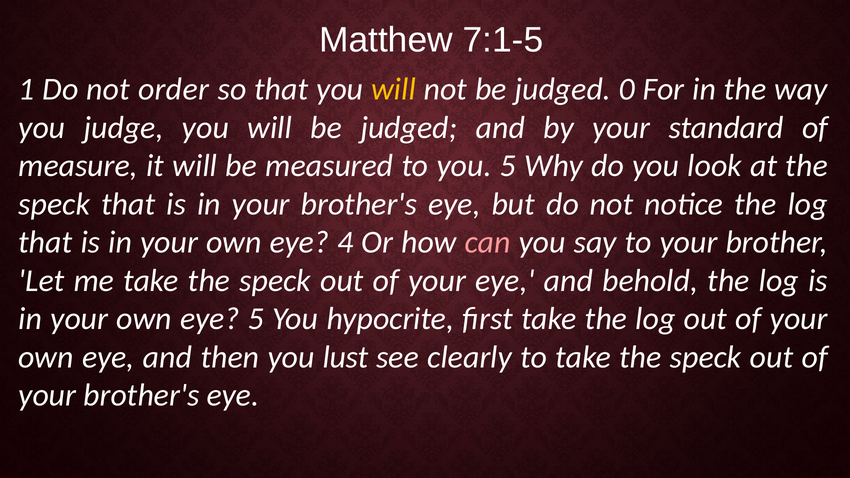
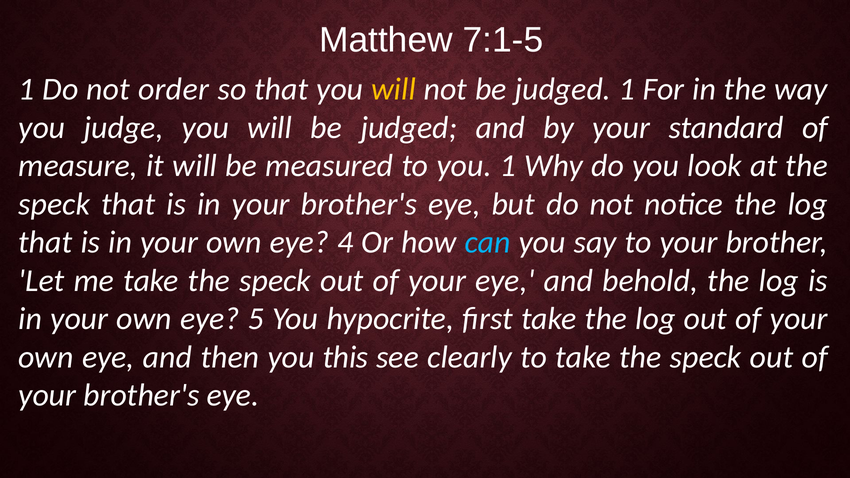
judged 0: 0 -> 1
you 5: 5 -> 1
can colour: pink -> light blue
lust: lust -> this
